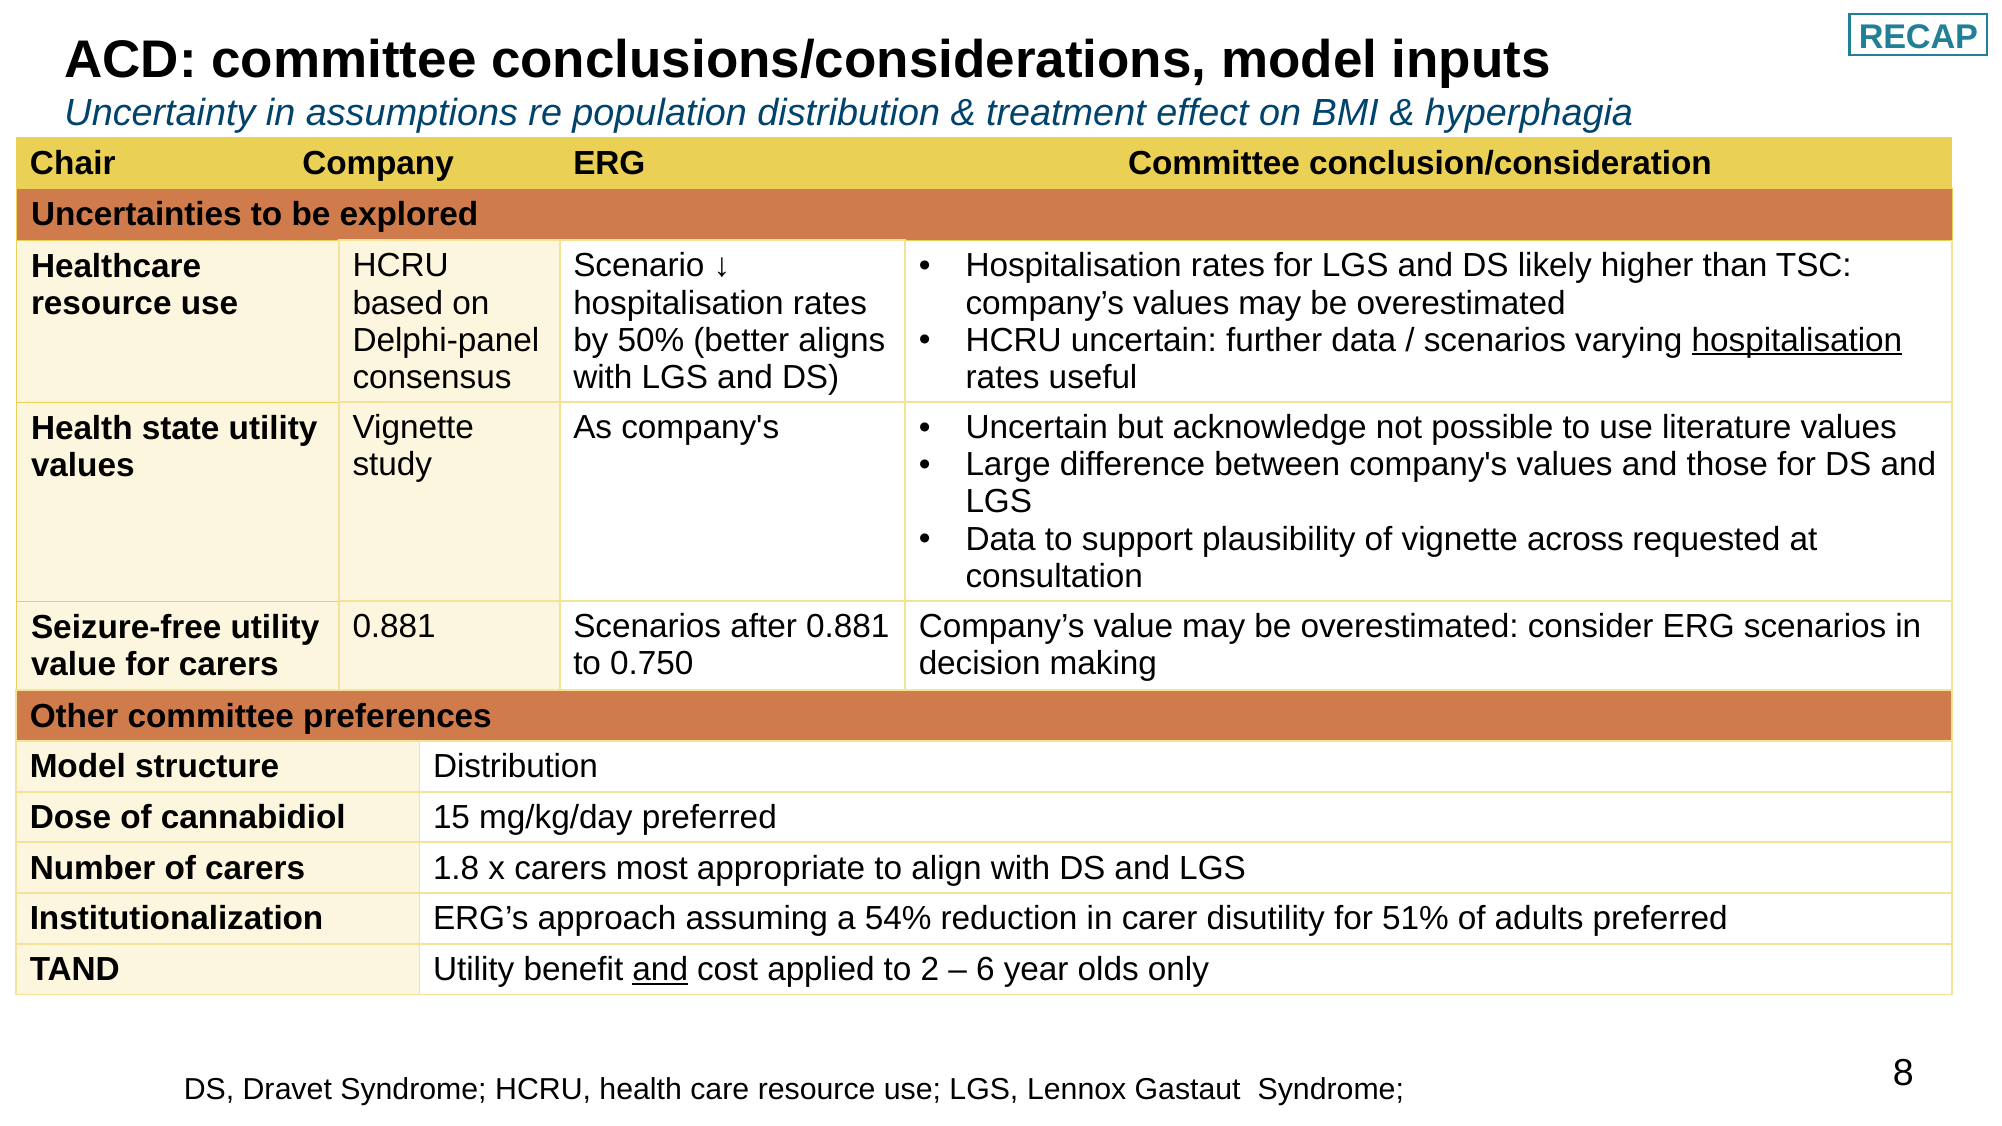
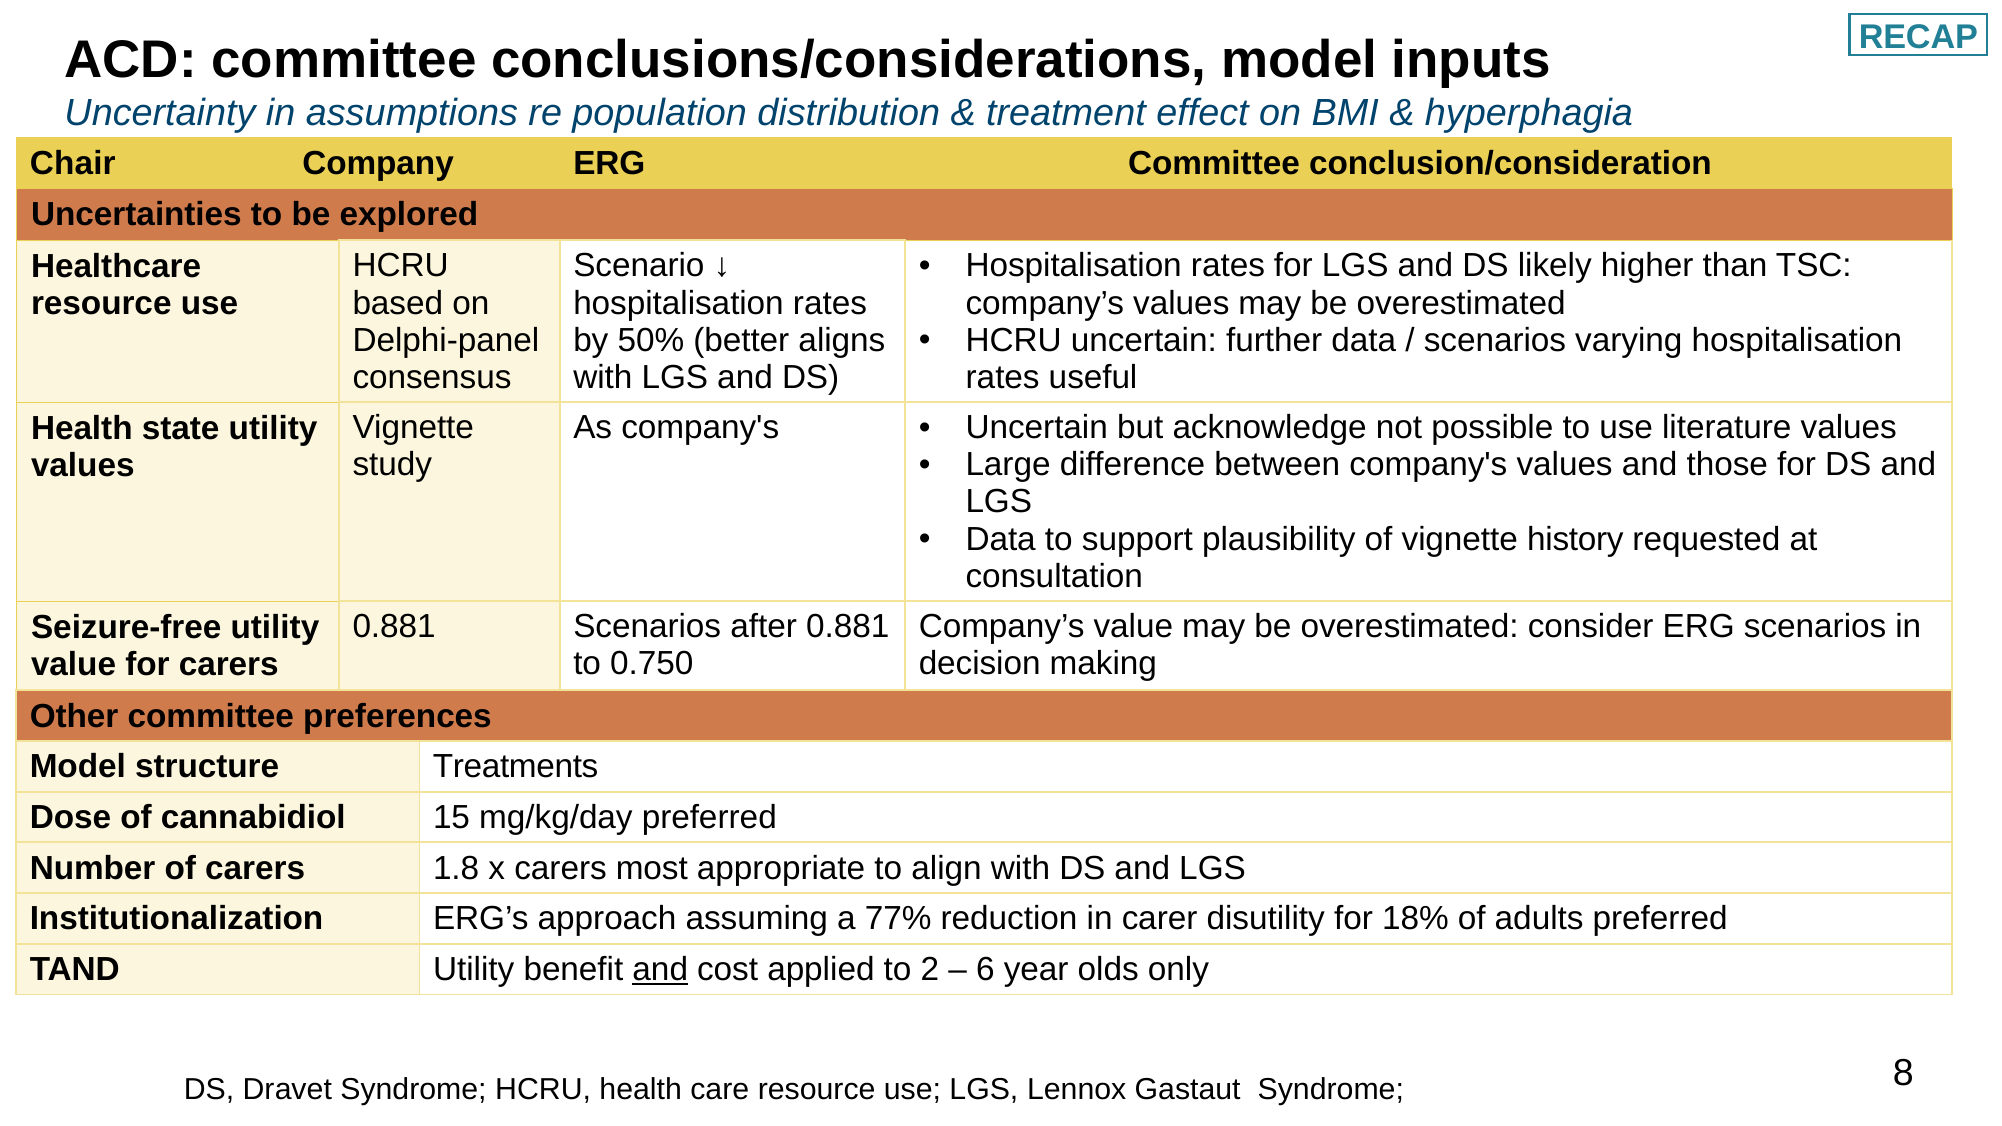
hospitalisation at (1797, 340) underline: present -> none
across: across -> history
structure Distribution: Distribution -> Treatments
54%: 54% -> 77%
51%: 51% -> 18%
